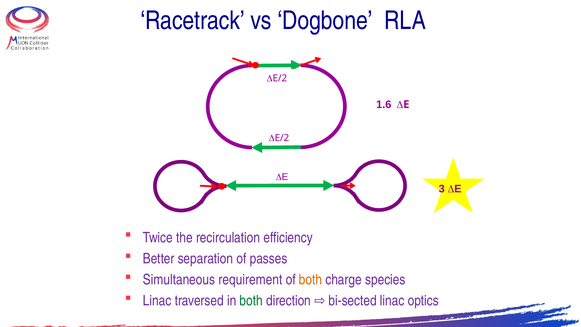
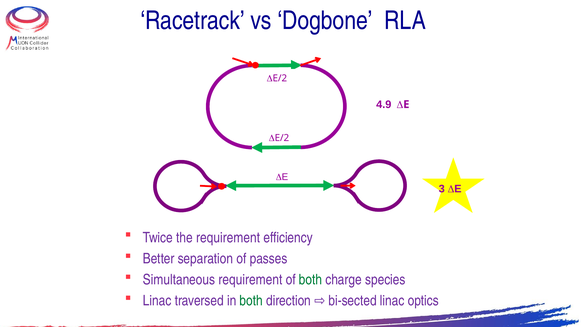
1.6: 1.6 -> 4.9
the recirculation: recirculation -> requirement
both at (311, 280) colour: orange -> green
